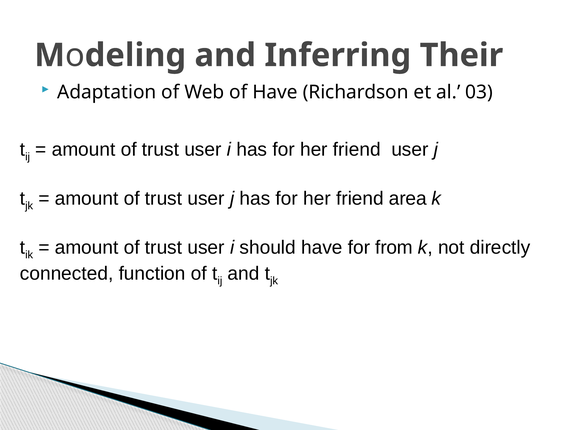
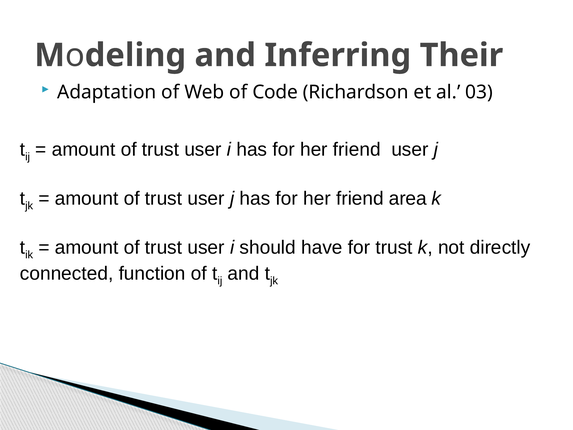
of Have: Have -> Code
for from: from -> trust
